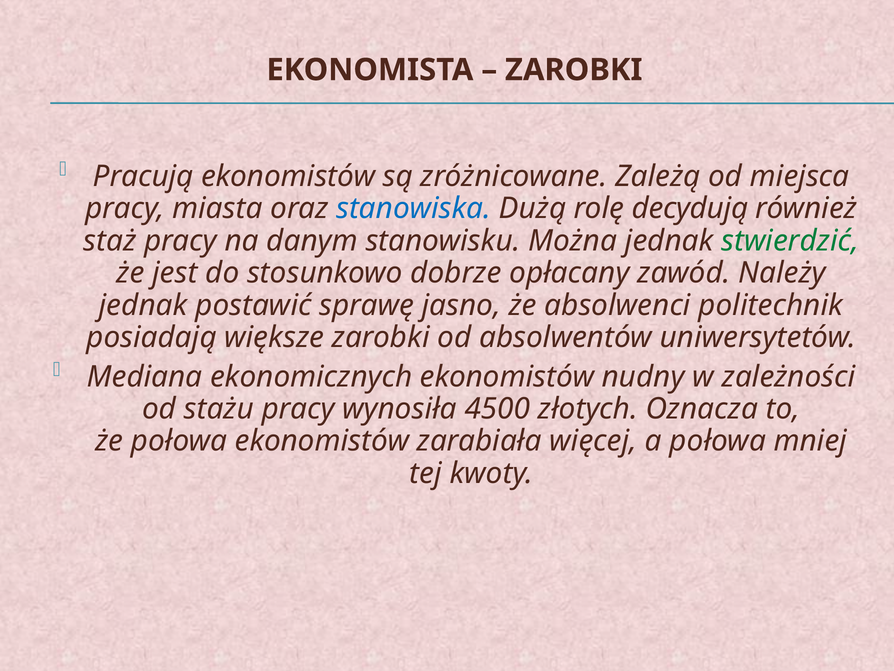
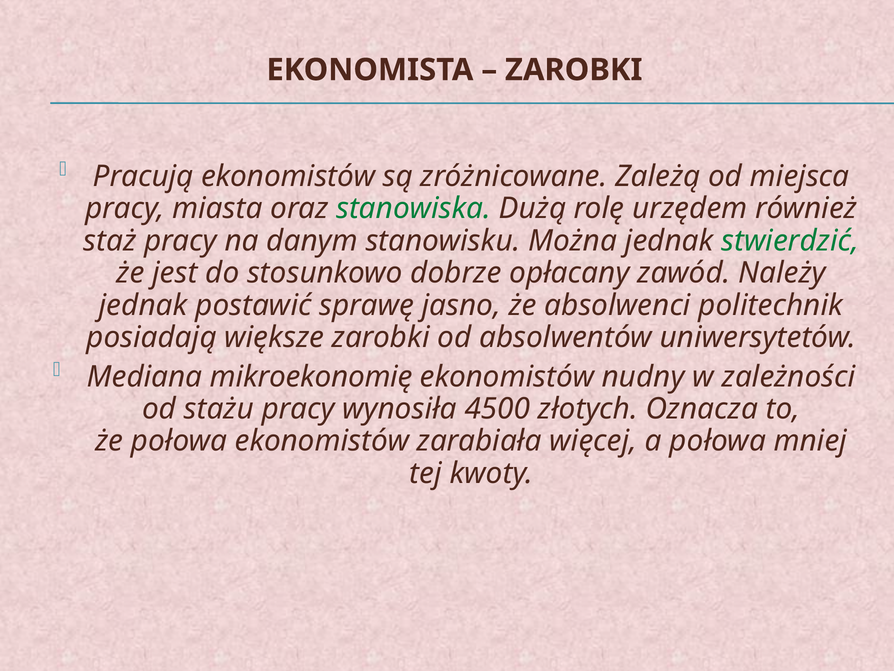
stanowiska colour: blue -> green
decydują: decydują -> urzędem
ekonomicznych: ekonomicznych -> mikroekonomię
